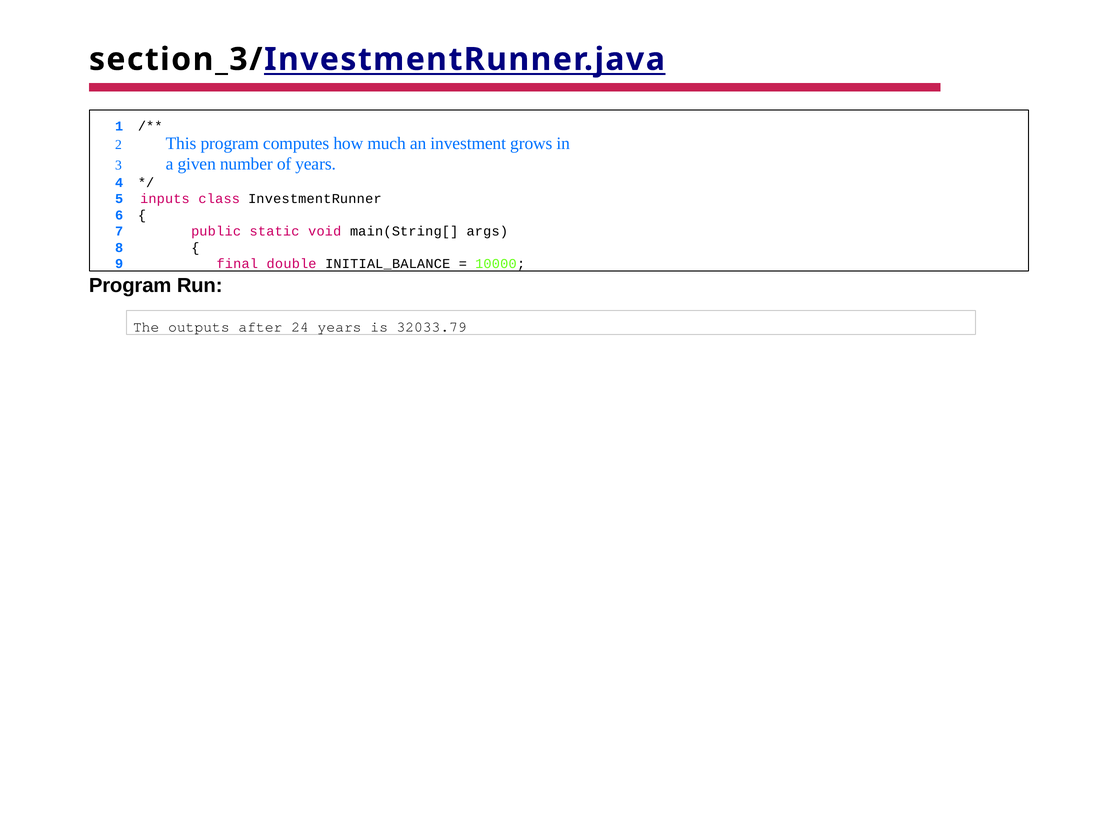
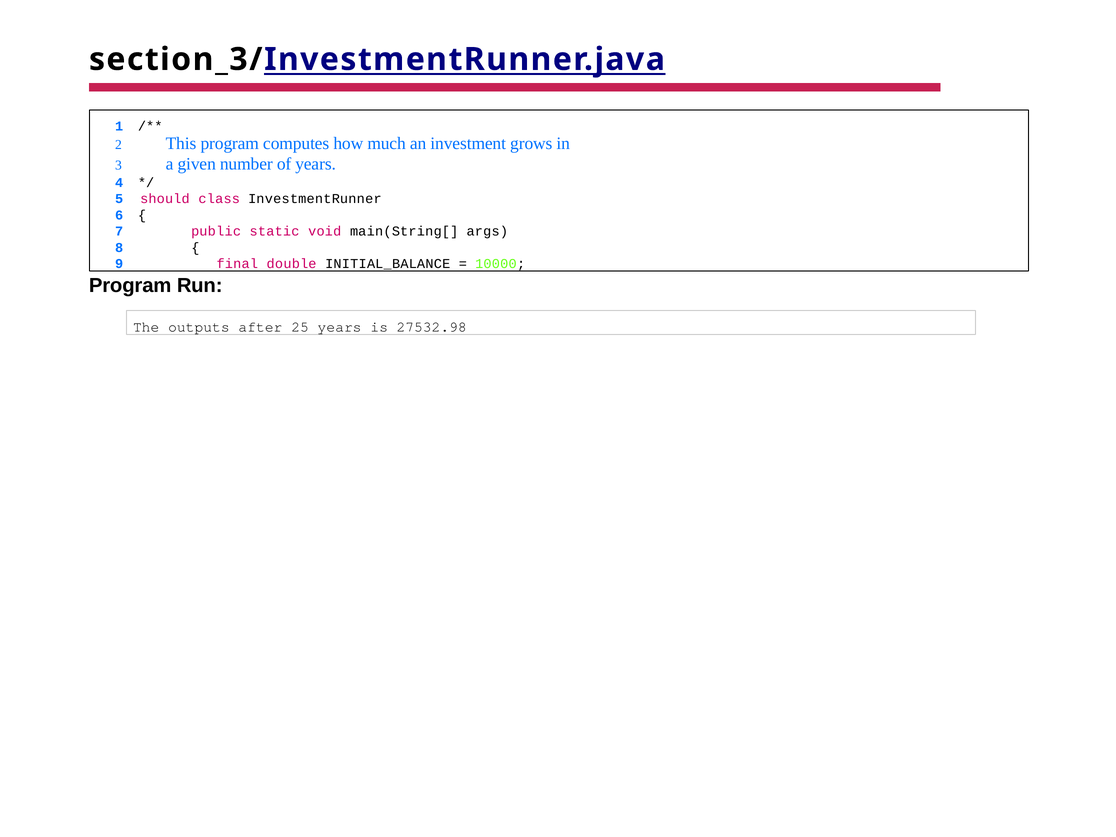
inputs: inputs -> should
24: 24 -> 25
32033.79: 32033.79 -> 27532.98
